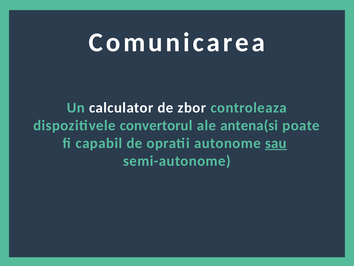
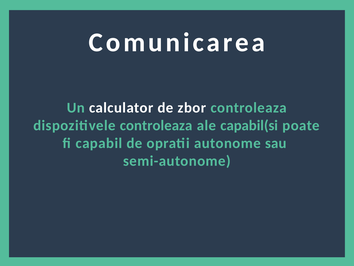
dispozitivele convertorul: convertorul -> controleaza
antena(si: antena(si -> capabil(si
sau underline: present -> none
